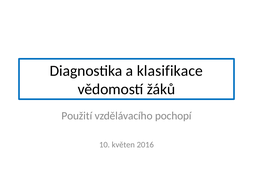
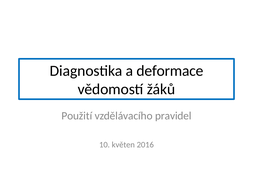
klasifikace: klasifikace -> deformace
pochopí: pochopí -> pravidel
